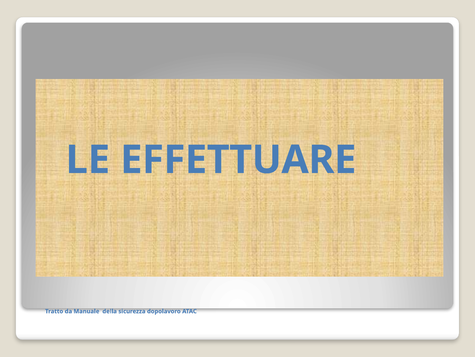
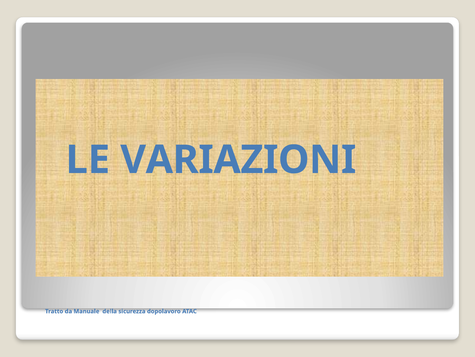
EFFETTUARE: EFFETTUARE -> VARIAZIONI
